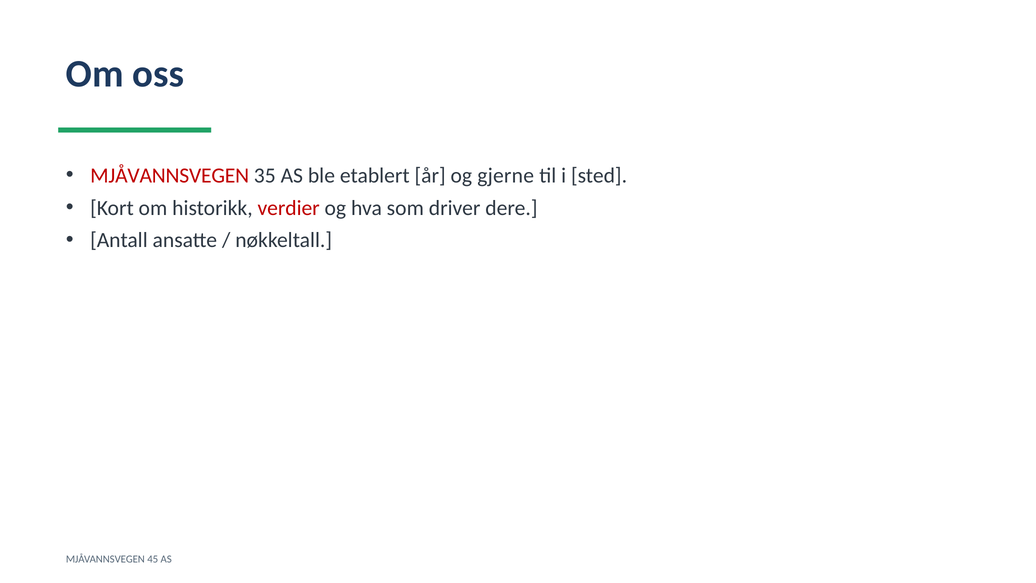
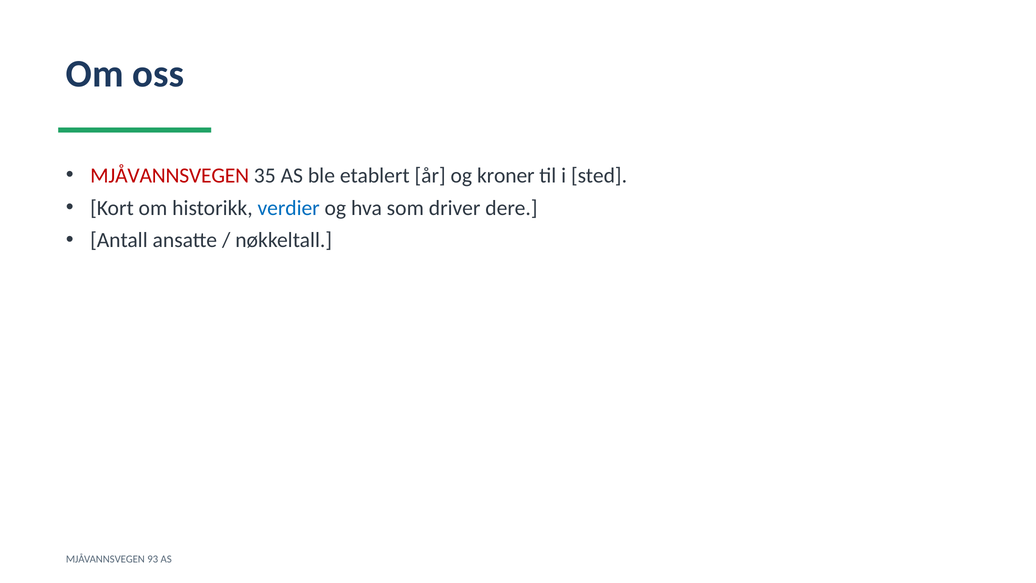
gjerne: gjerne -> kroner
verdier colour: red -> blue
45: 45 -> 93
